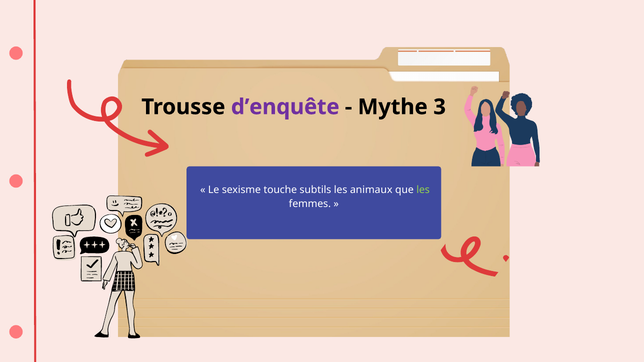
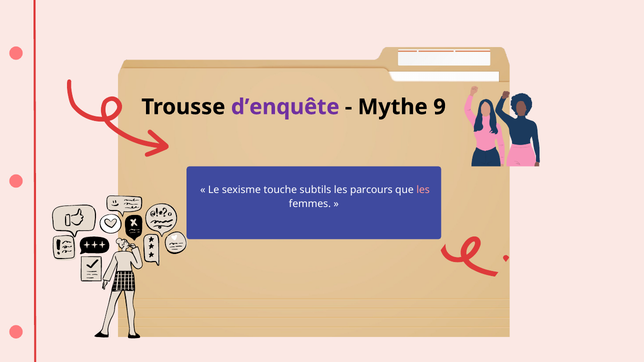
3: 3 -> 9
animaux: animaux -> parcours
les at (423, 190) colour: light green -> pink
